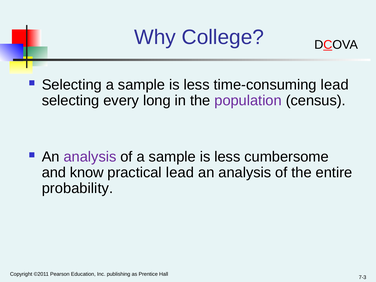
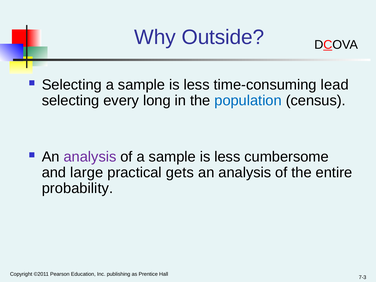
College: College -> Outside
population colour: purple -> blue
know: know -> large
practical lead: lead -> gets
